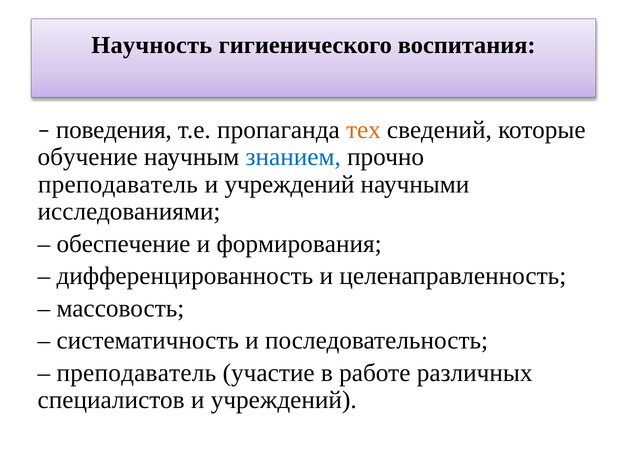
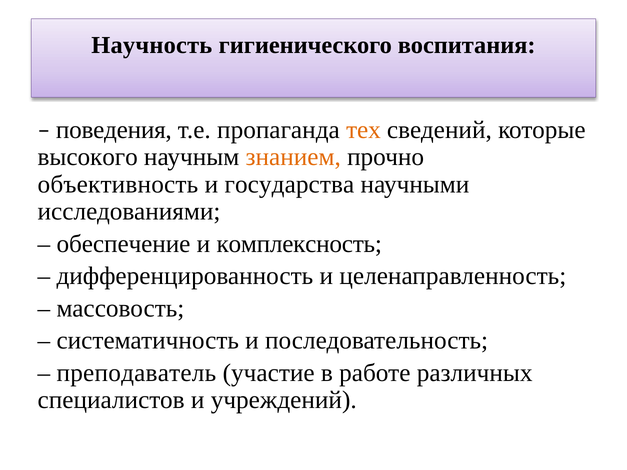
обучение: обучение -> высокого
знанием colour: blue -> orange
преподаватель at (118, 184): преподаватель -> объективность
учреждений at (290, 184): учреждений -> государства
формирования: формирования -> комплексность
